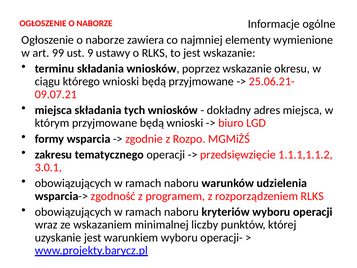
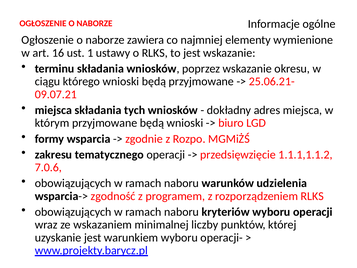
99: 99 -> 16
9: 9 -> 1
3.0.1: 3.0.1 -> 7.0.6
